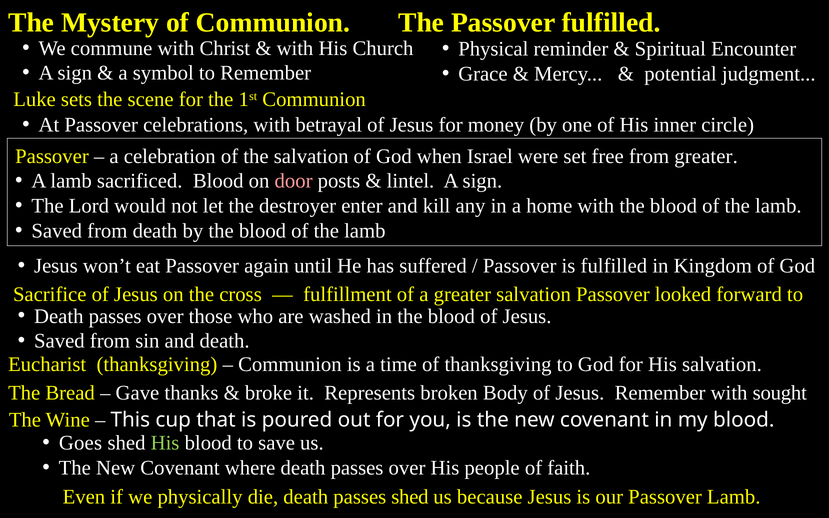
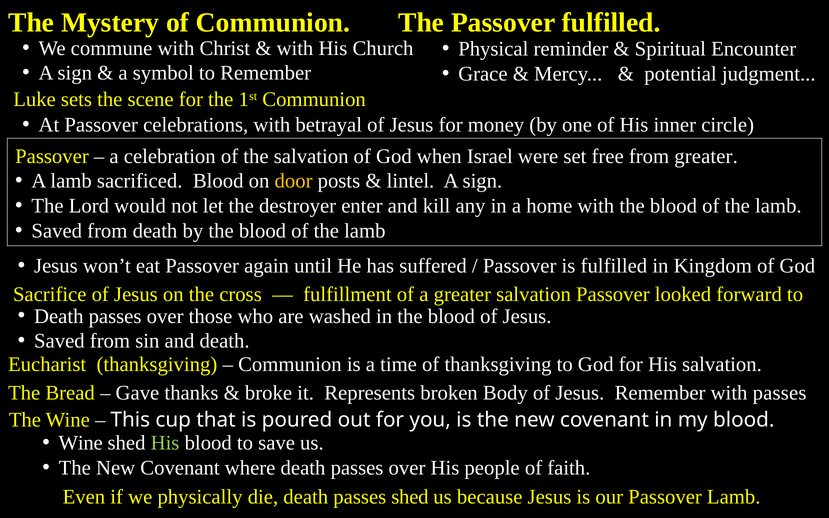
door colour: pink -> yellow
with sought: sought -> passes
Goes at (80, 443): Goes -> Wine
